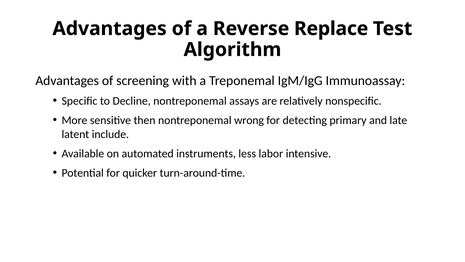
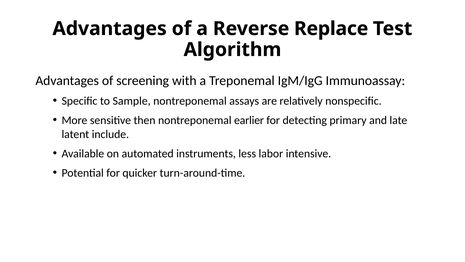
Decline: Decline -> Sample
wrong: wrong -> earlier
